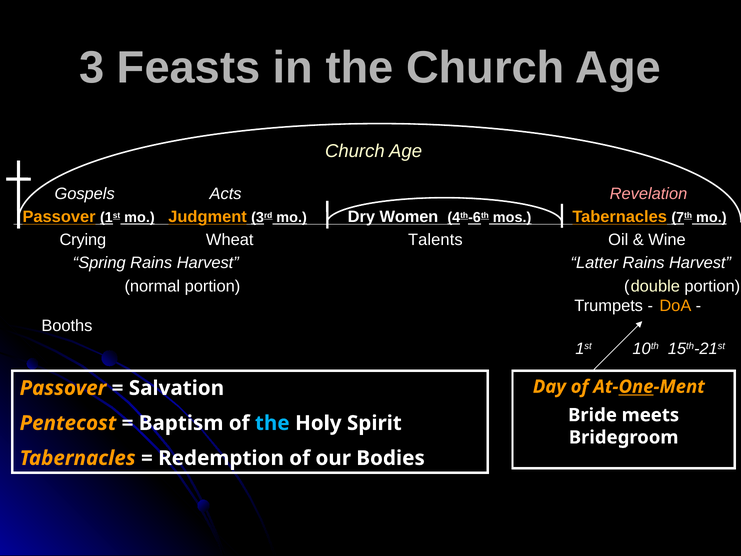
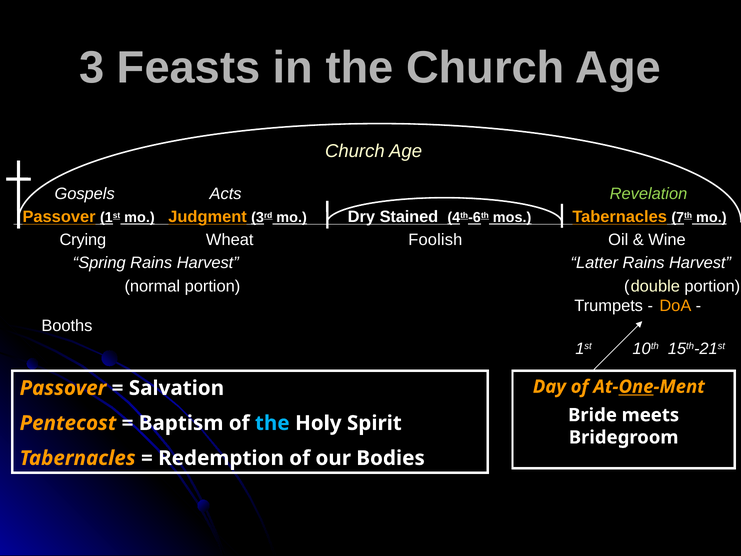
Revelation colour: pink -> light green
Women: Women -> Stained
Talents: Talents -> Foolish
